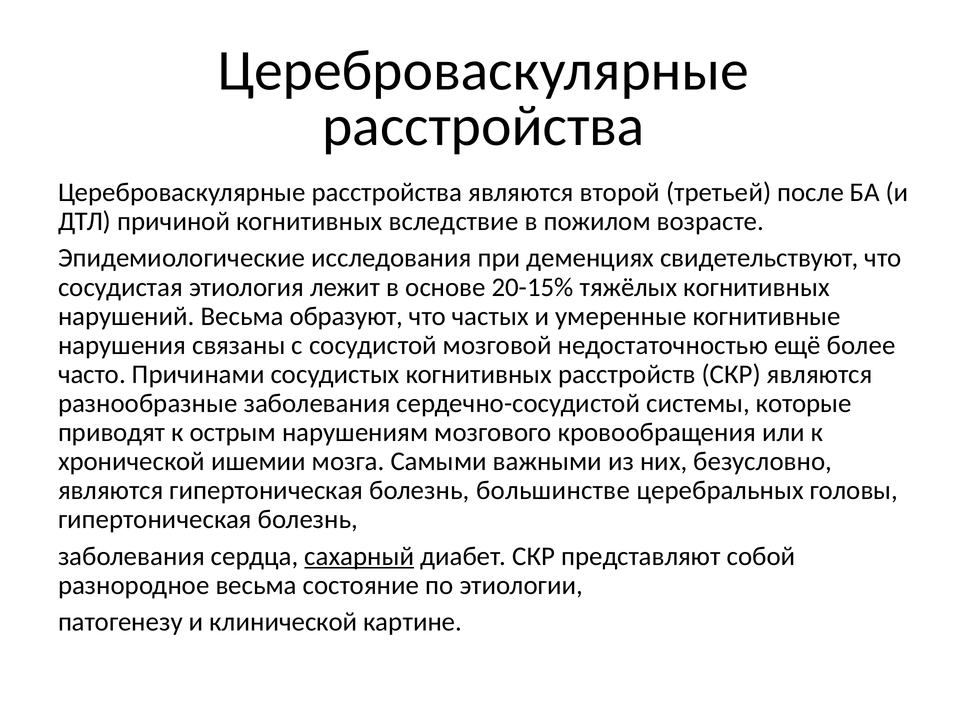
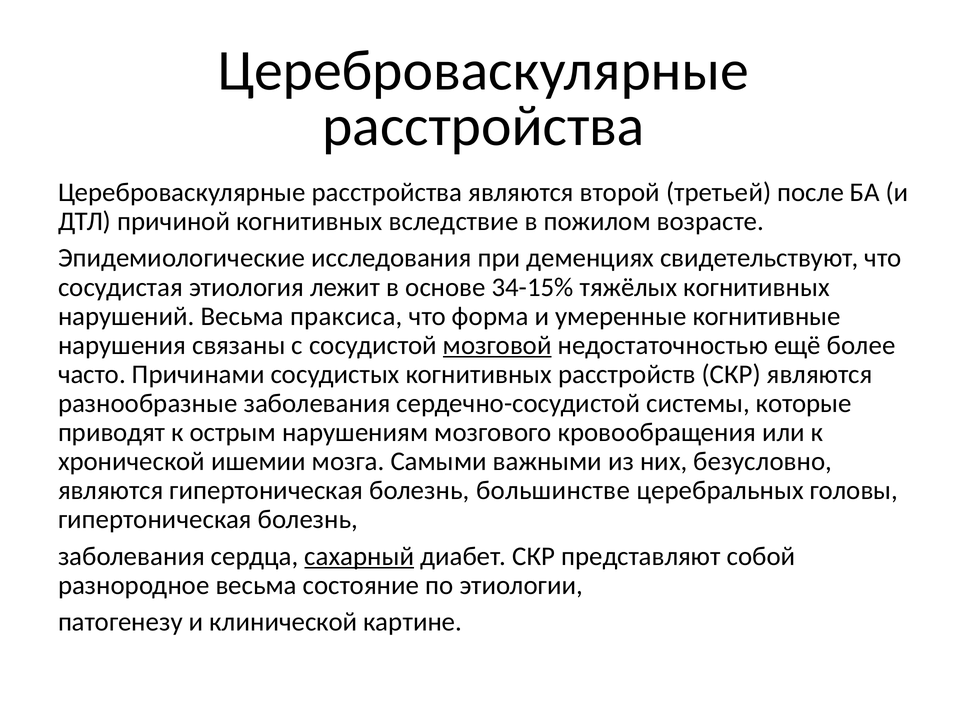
20-15%: 20-15% -> 34-15%
образуют: образуют -> праксиса
частых: частых -> форма
мозговой underline: none -> present
